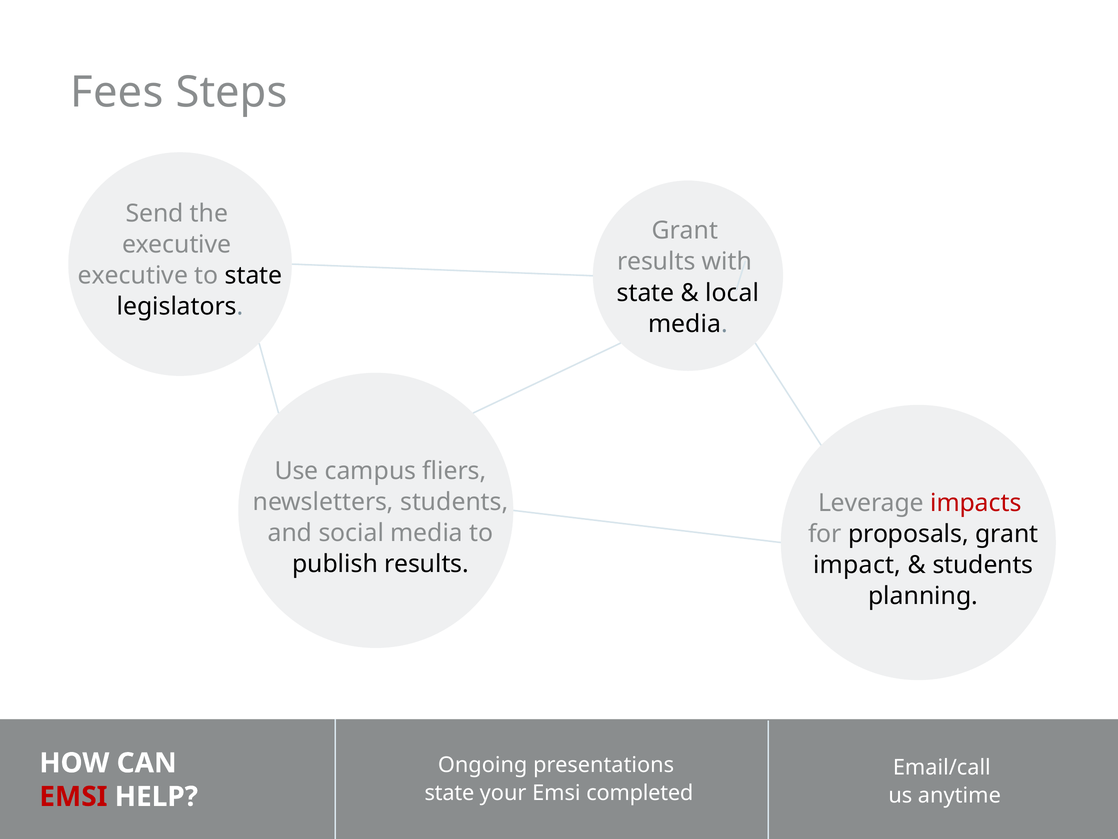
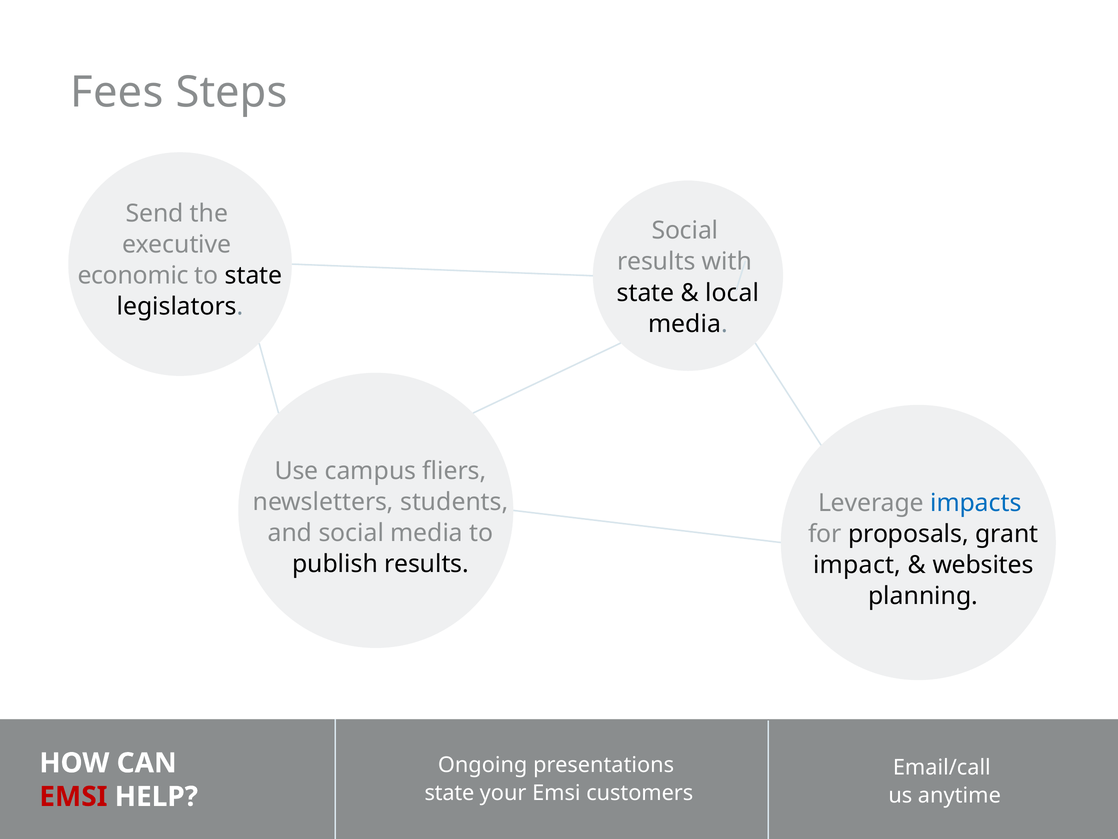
Grant at (685, 231): Grant -> Social
executive at (133, 275): executive -> economic
impacts colour: red -> blue
students at (983, 565): students -> websites
completed: completed -> customers
